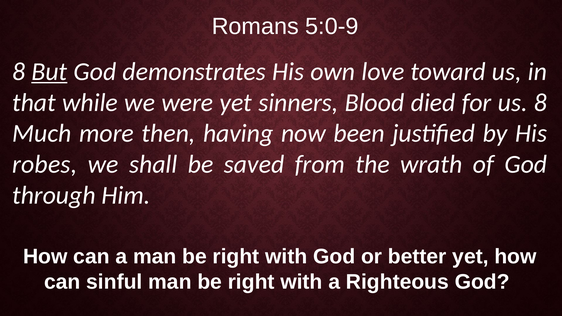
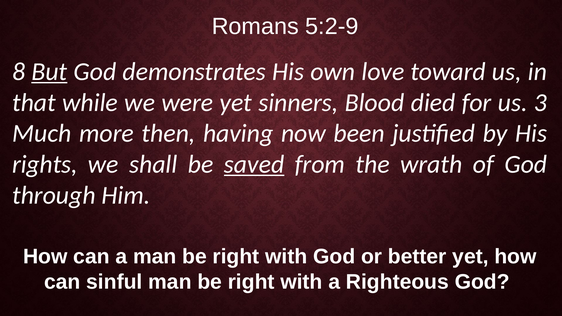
5:0-9: 5:0-9 -> 5:2-9
us 8: 8 -> 3
robes: robes -> rights
saved underline: none -> present
